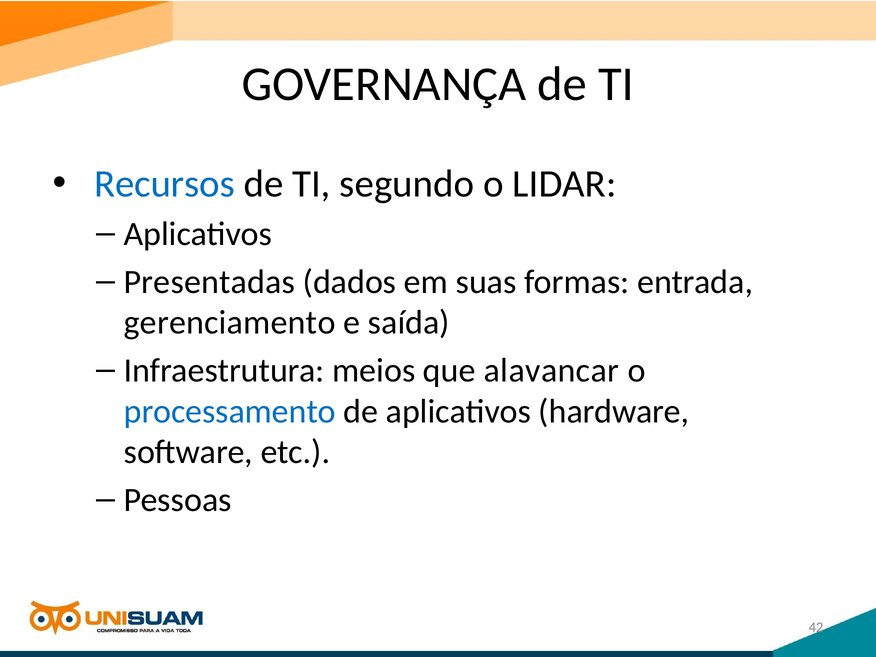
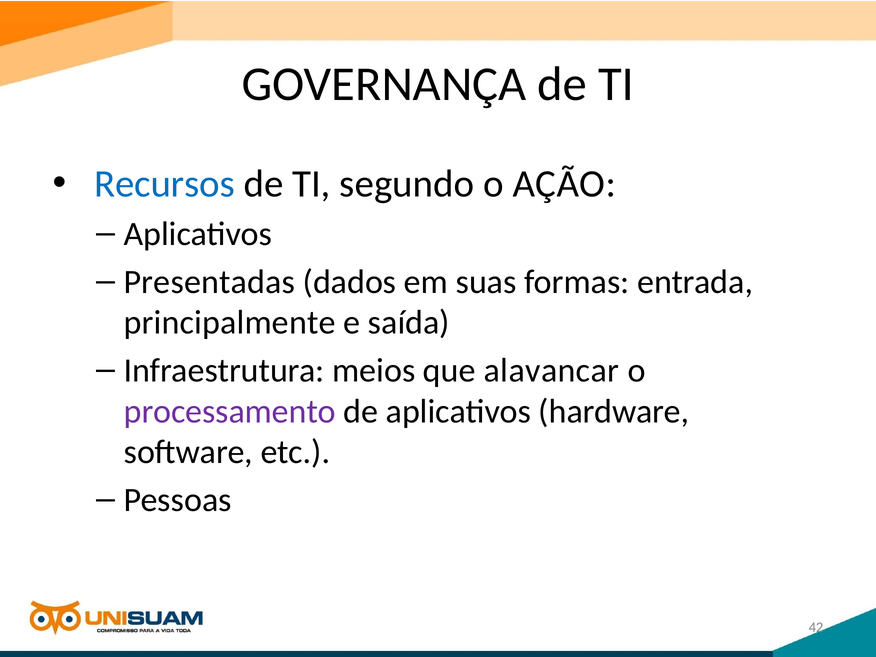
LIDAR: LIDAR -> AÇÃO
gerenciamento: gerenciamento -> principalmente
processamento colour: blue -> purple
